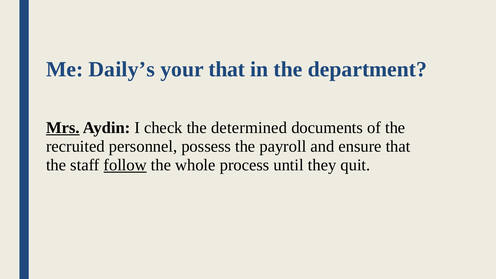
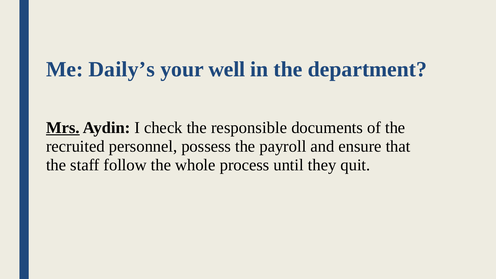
your that: that -> well
determined: determined -> responsible
follow underline: present -> none
